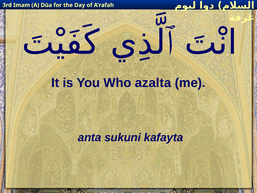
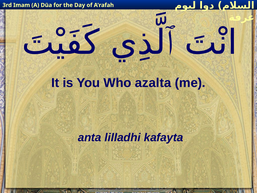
sukuni: sukuni -> lilladhi
